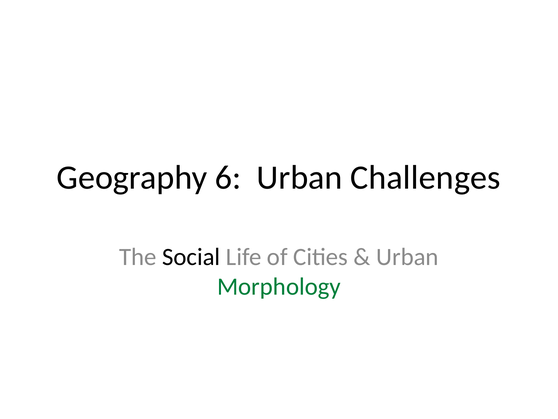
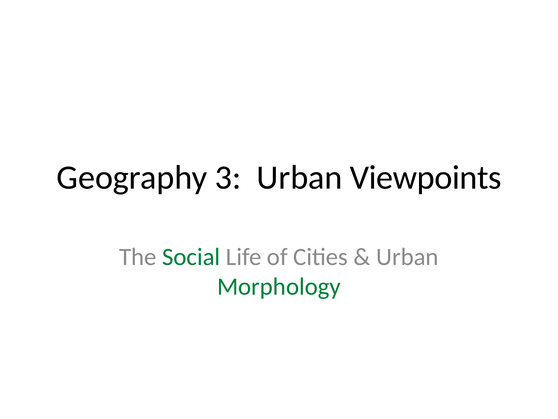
6: 6 -> 3
Challenges: Challenges -> Viewpoints
Social colour: black -> green
